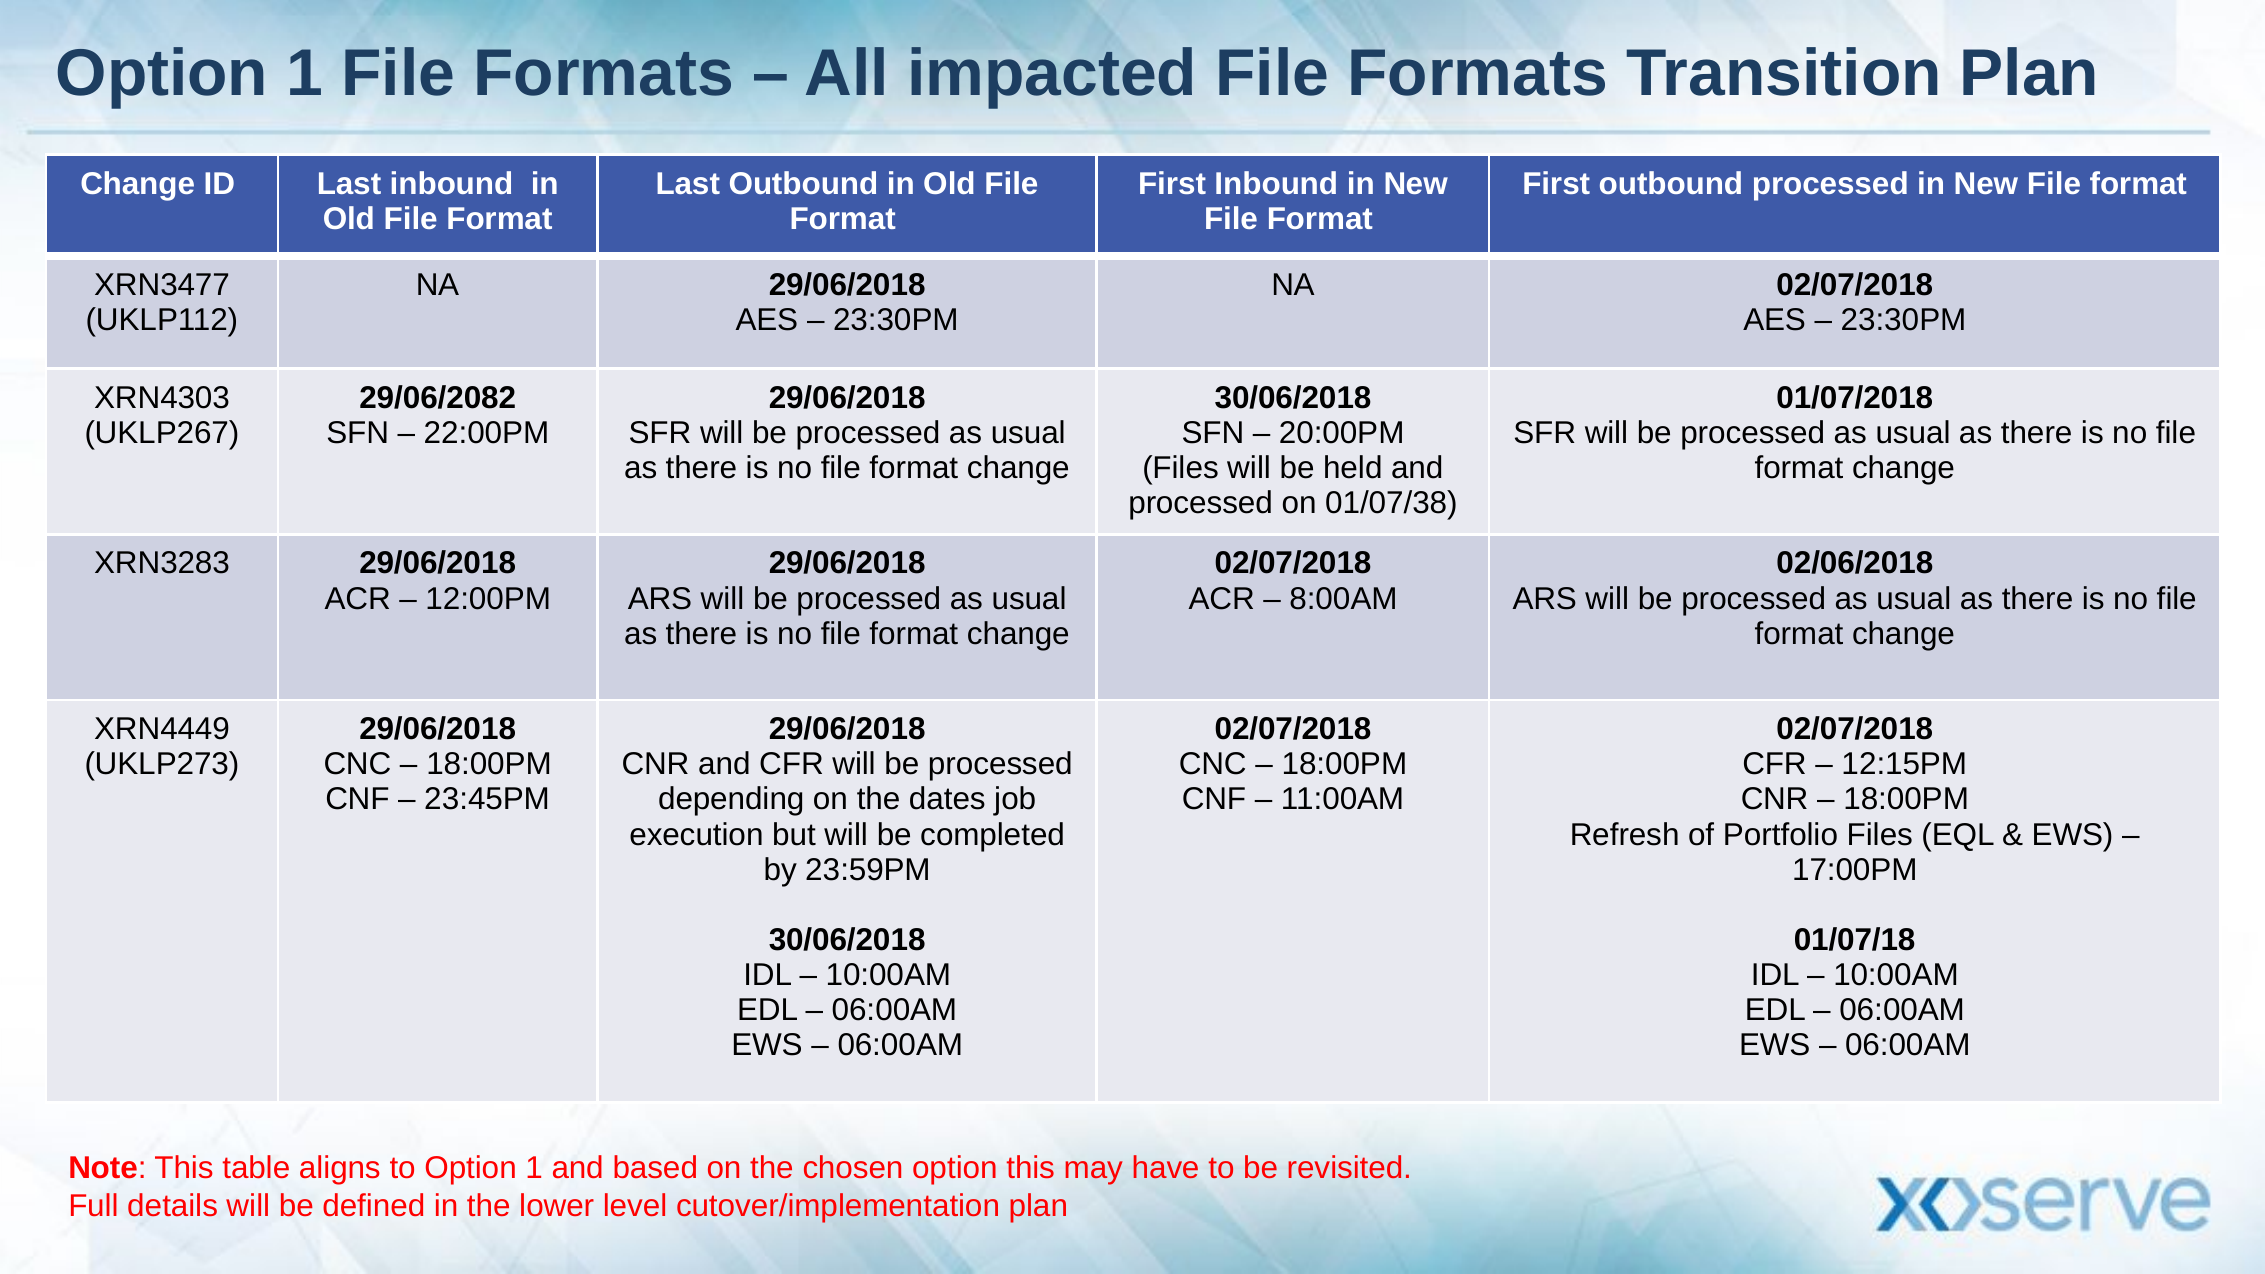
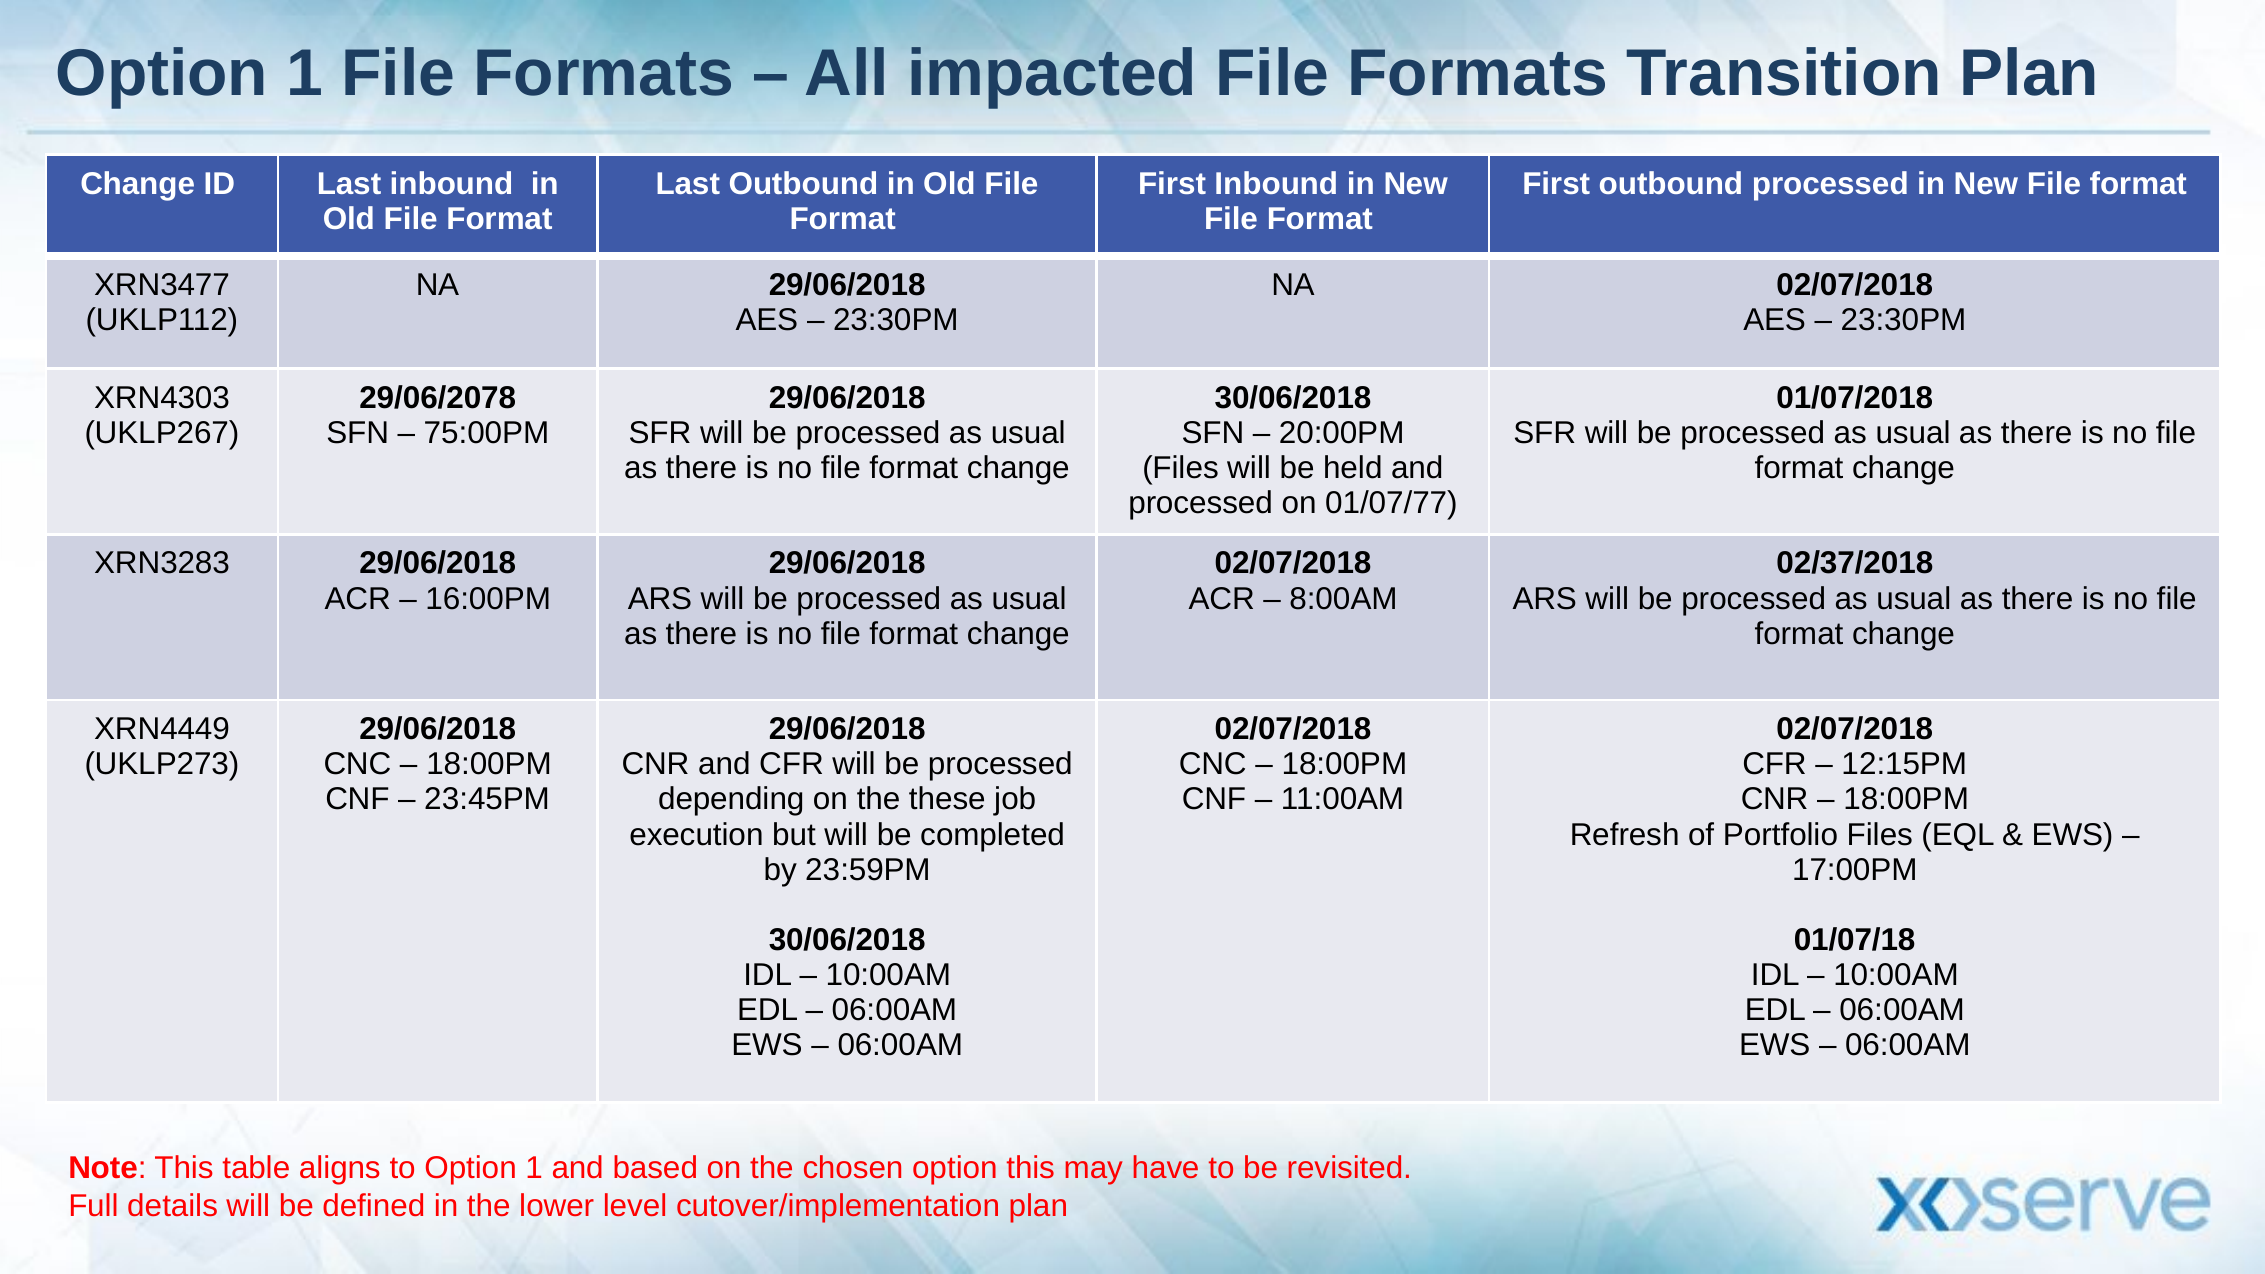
29/06/2082: 29/06/2082 -> 29/06/2078
22:00PM: 22:00PM -> 75:00PM
01/07/38: 01/07/38 -> 01/07/77
02/06/2018: 02/06/2018 -> 02/37/2018
12:00PM: 12:00PM -> 16:00PM
dates: dates -> these
